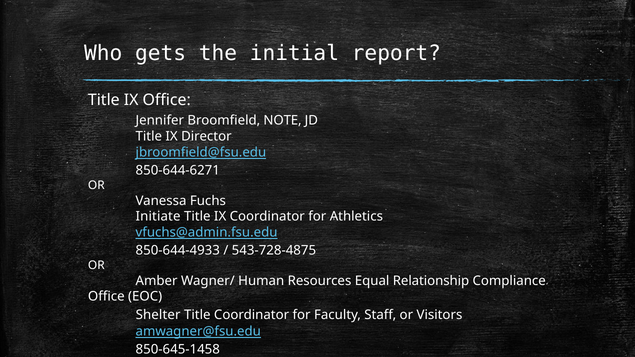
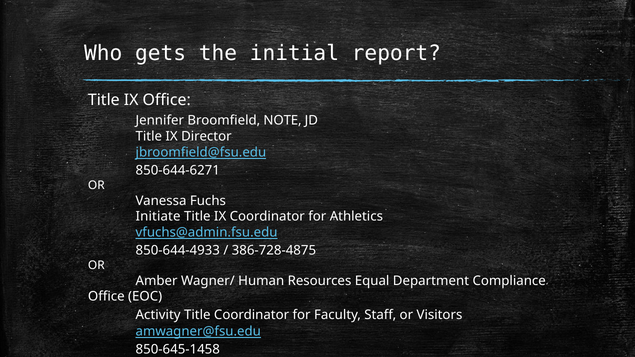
543-728-4875: 543-728-4875 -> 386-728-4875
Relationship: Relationship -> Department
Shelter: Shelter -> Activity
